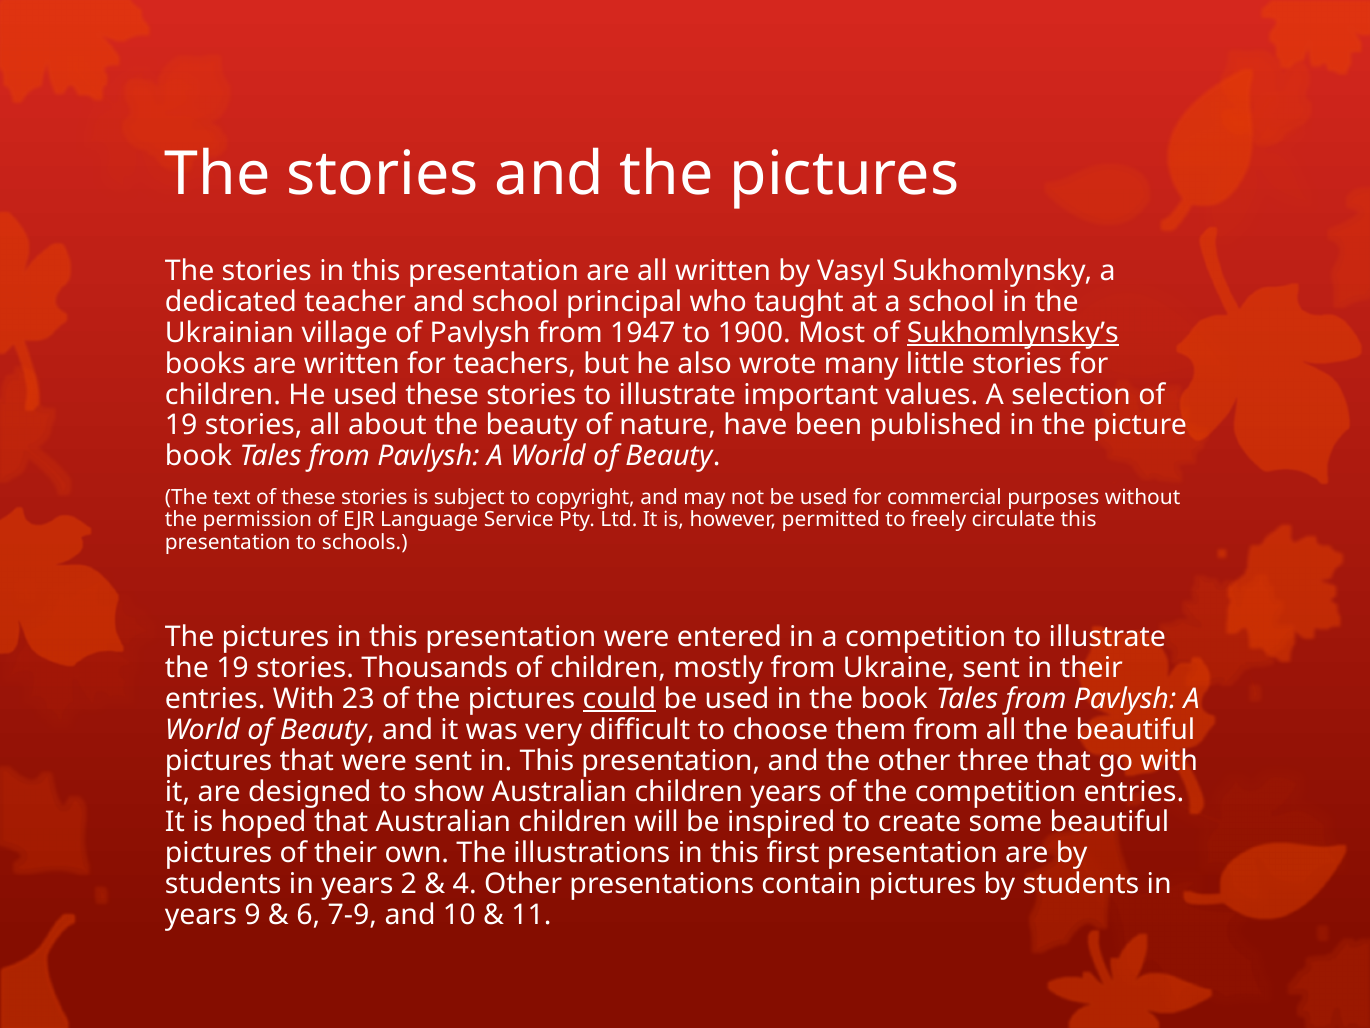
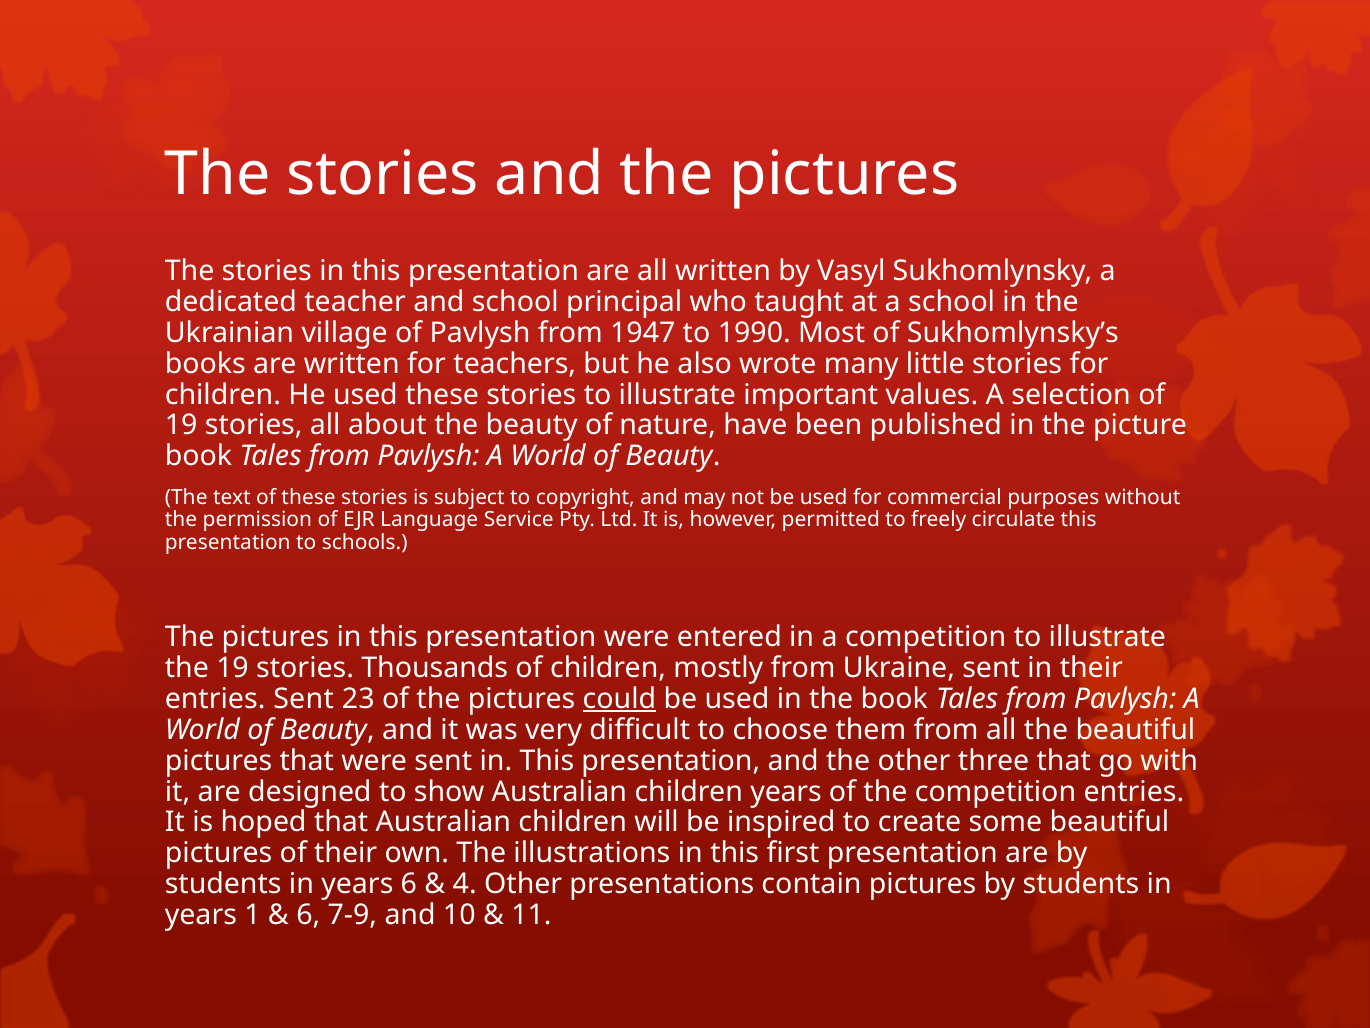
1900: 1900 -> 1990
Sukhomlynsky’s underline: present -> none
entries With: With -> Sent
years 2: 2 -> 6
9: 9 -> 1
